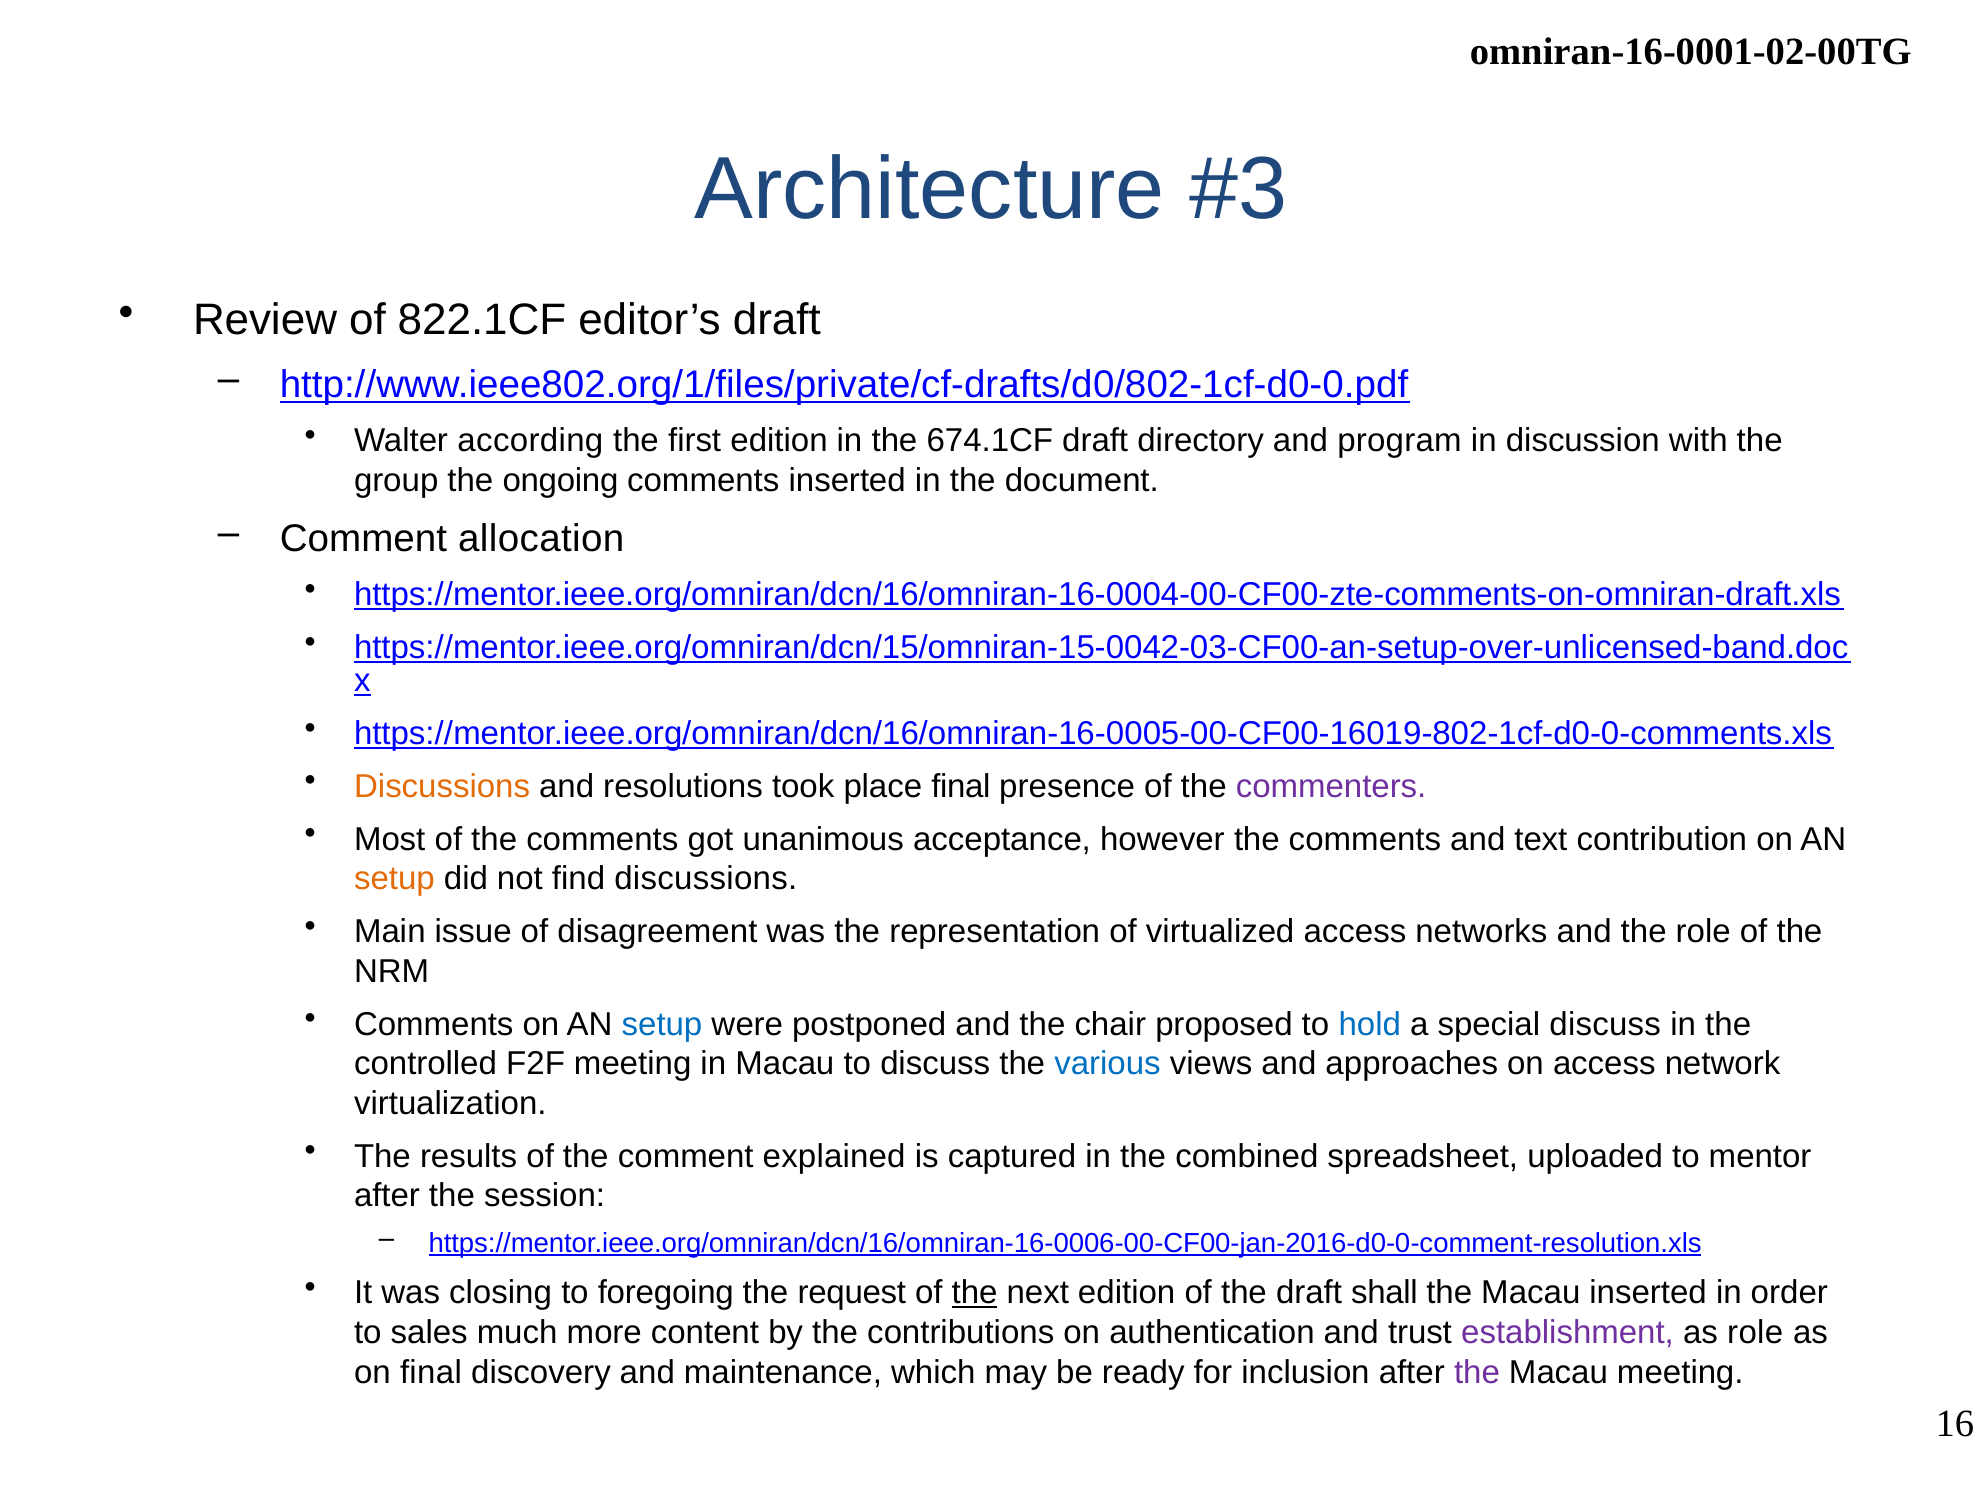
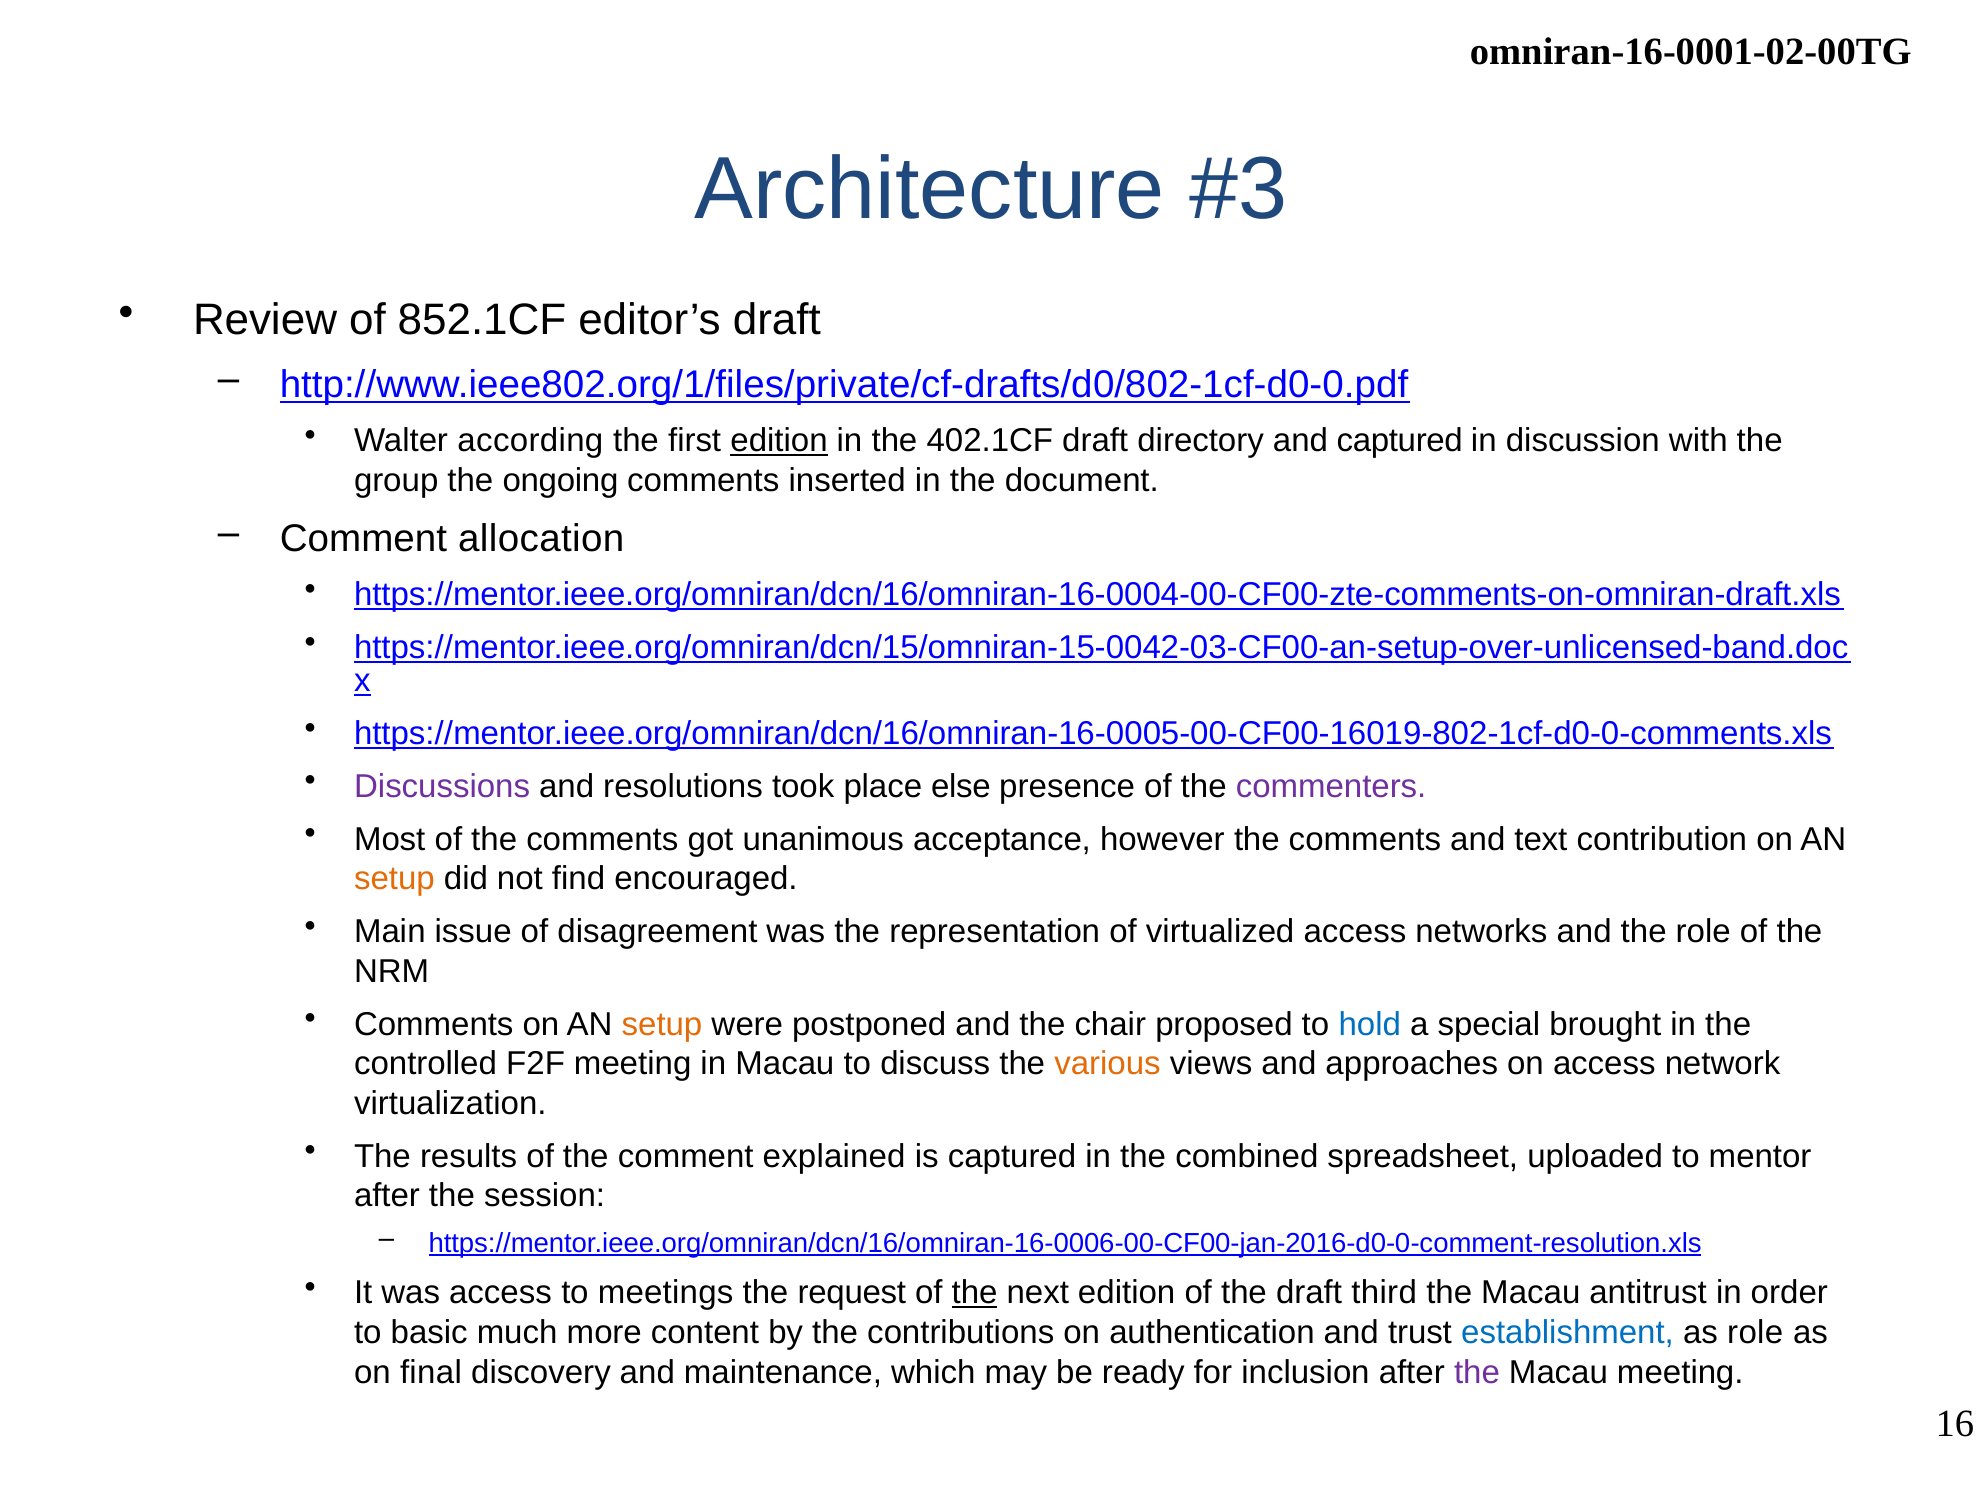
822.1CF: 822.1CF -> 852.1CF
edition at (779, 441) underline: none -> present
674.1CF: 674.1CF -> 402.1CF
and program: program -> captured
Discussions at (442, 786) colour: orange -> purple
place final: final -> else
find discussions: discussions -> encouraged
setup at (662, 1024) colour: blue -> orange
special discuss: discuss -> brought
various colour: blue -> orange
was closing: closing -> access
foregoing: foregoing -> meetings
shall: shall -> third
Macau inserted: inserted -> antitrust
sales: sales -> basic
establishment colour: purple -> blue
